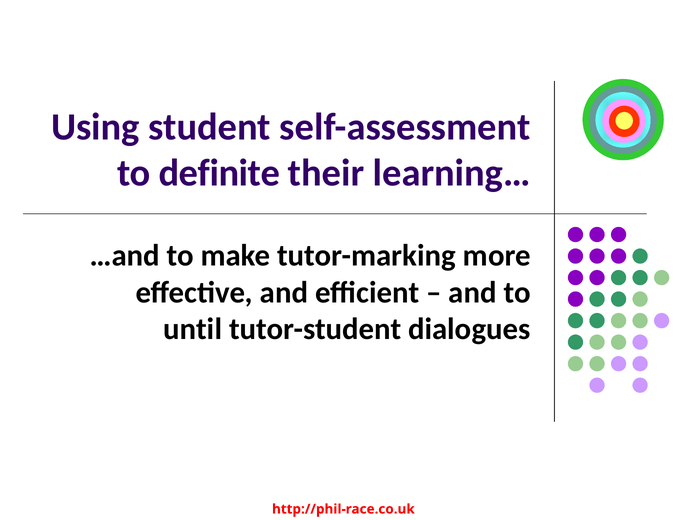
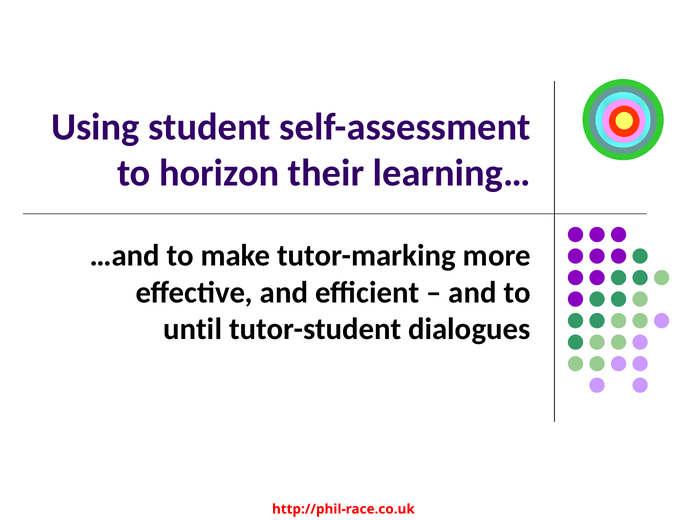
definite: definite -> horizon
